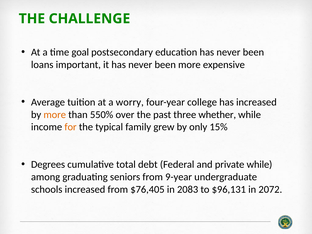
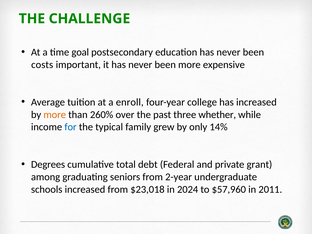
loans: loans -> costs
worry: worry -> enroll
550%: 550% -> 260%
for colour: orange -> blue
15%: 15% -> 14%
private while: while -> grant
9-year: 9-year -> 2-year
$76,405: $76,405 -> $23,018
2083: 2083 -> 2024
$96,131: $96,131 -> $57,960
2072: 2072 -> 2011
